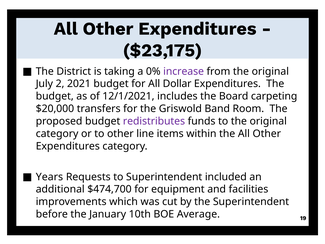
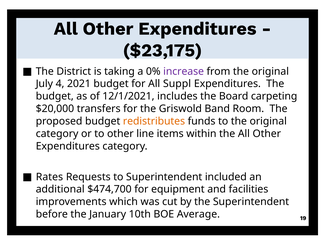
2: 2 -> 4
Dollar: Dollar -> Suppl
redistributes colour: purple -> orange
Years: Years -> Rates
